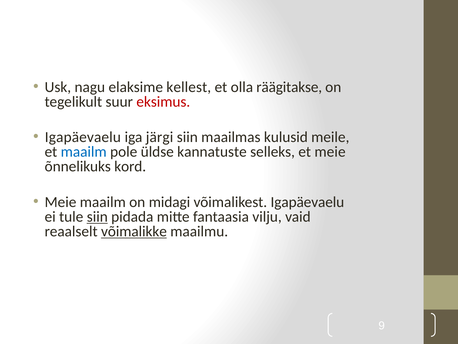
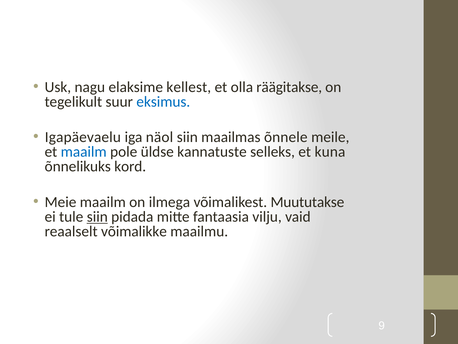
eksimus colour: red -> blue
järgi: järgi -> näol
kulusid: kulusid -> õnnele
et meie: meie -> kuna
midagi: midagi -> ilmega
võimalikest Igapäevaelu: Igapäevaelu -> Muututakse
võimalikke underline: present -> none
